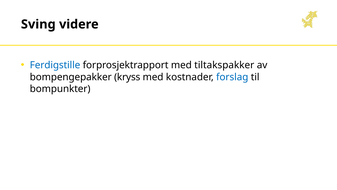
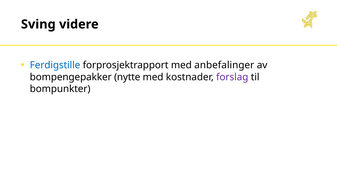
tiltakspakker: tiltakspakker -> anbefalinger
kryss: kryss -> nytte
forslag colour: blue -> purple
